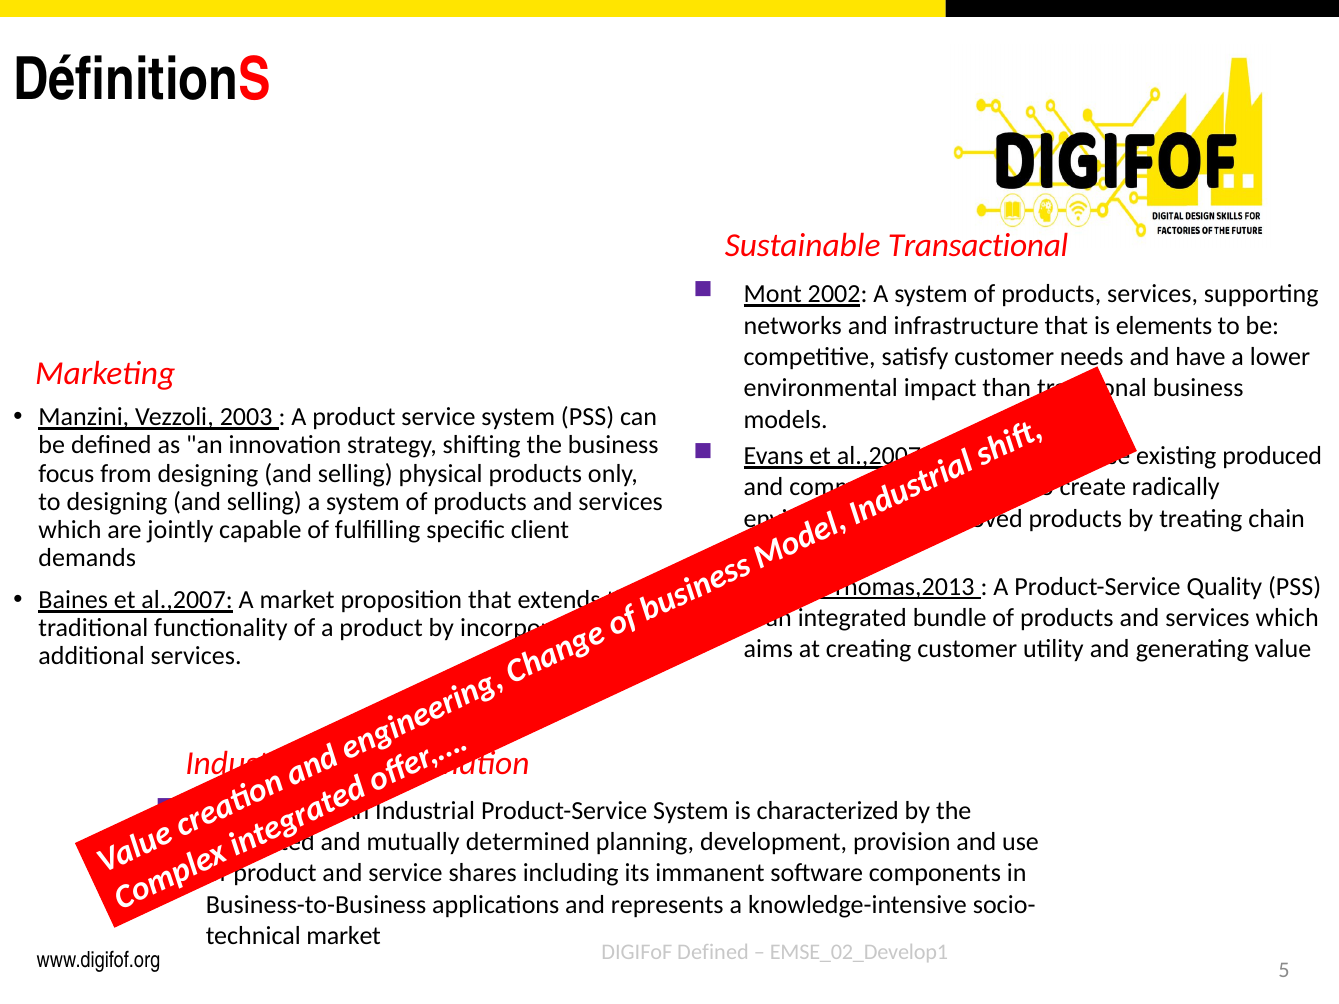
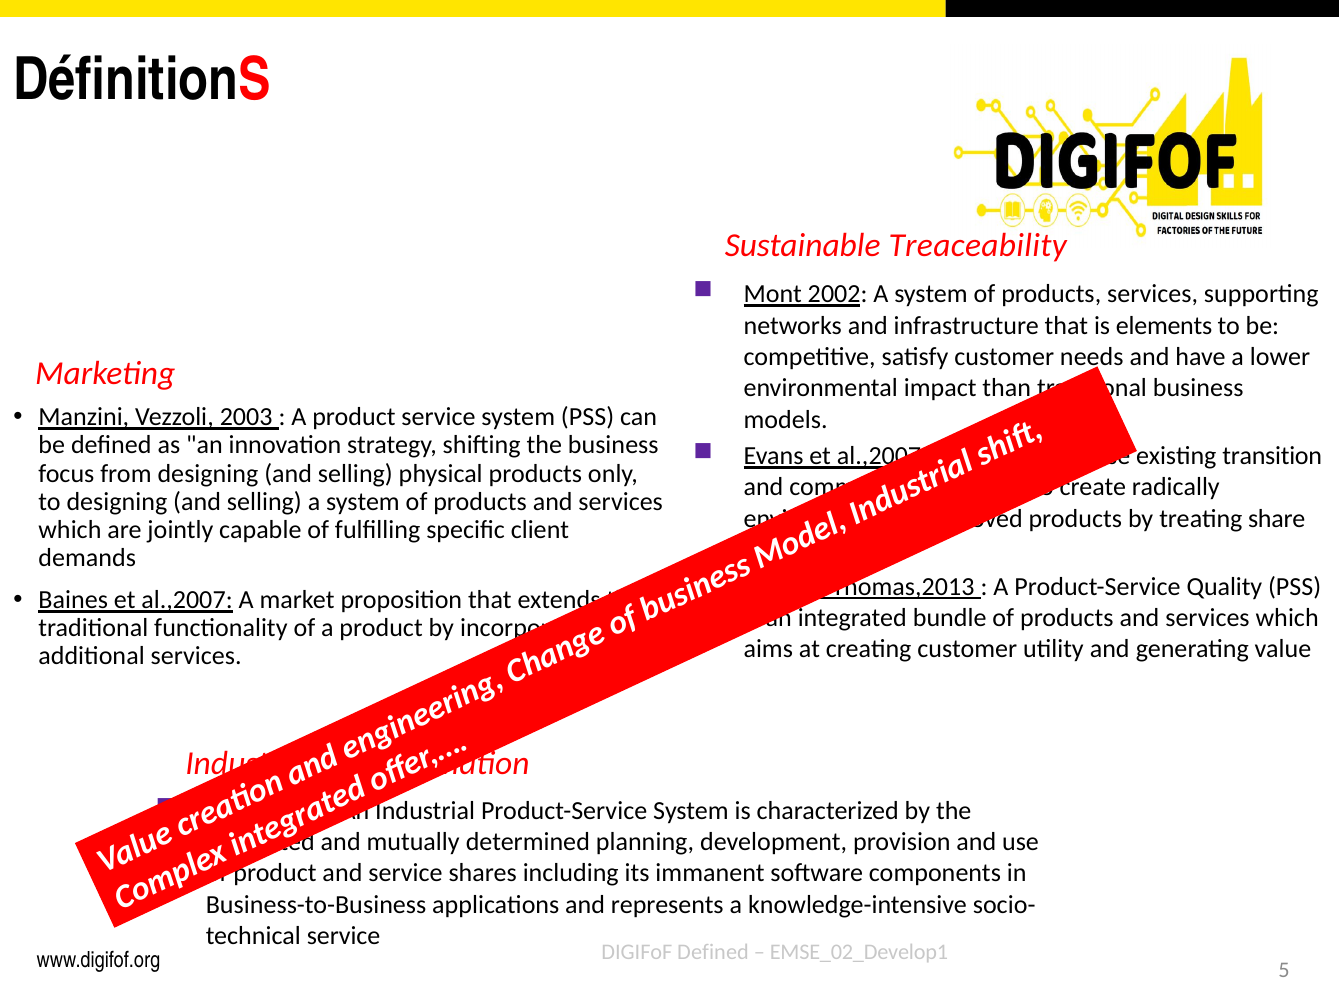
Transactional: Transactional -> Treaceability
produced: produced -> transition
chain: chain -> share
market at (344, 936): market -> service
